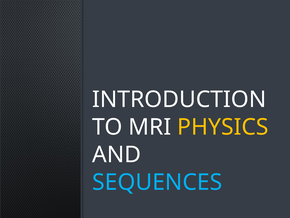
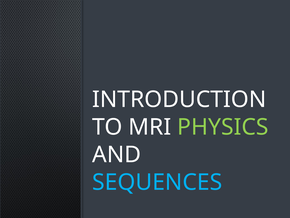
PHYSICS colour: yellow -> light green
